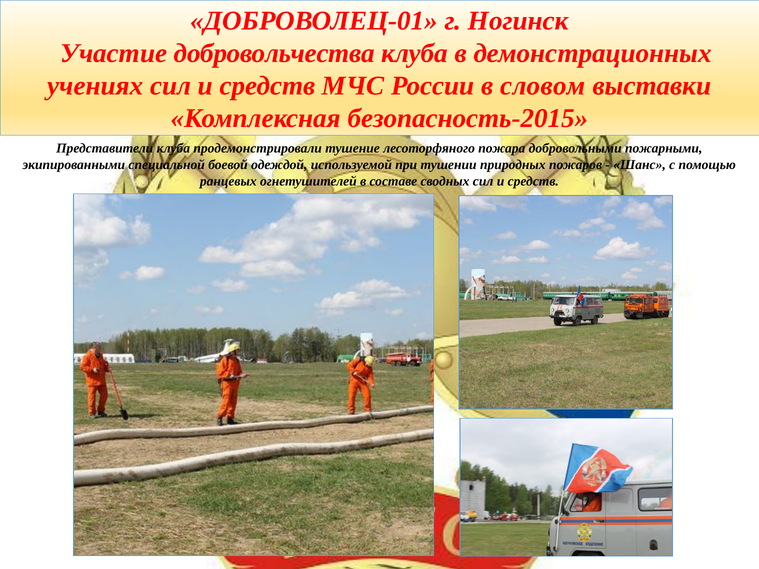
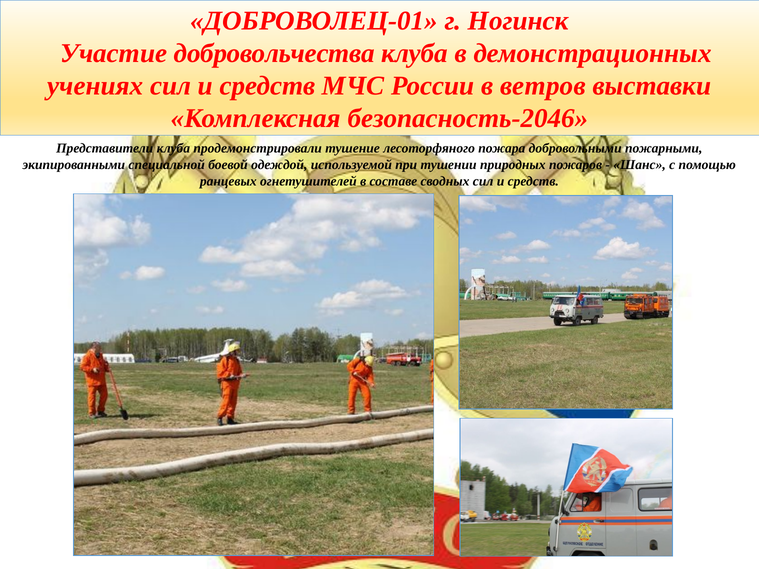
словом: словом -> ветров
безопасность-2015: безопасность-2015 -> безопасность-2046
